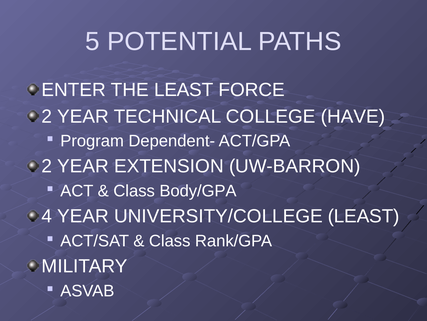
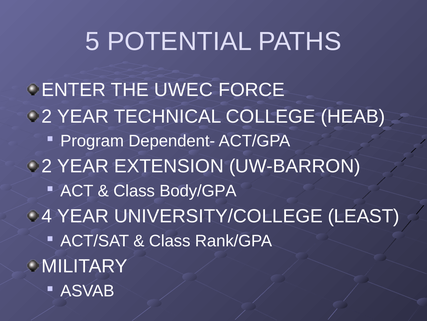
THE LEAST: LEAST -> UWEC
HAVE: HAVE -> HEAB
